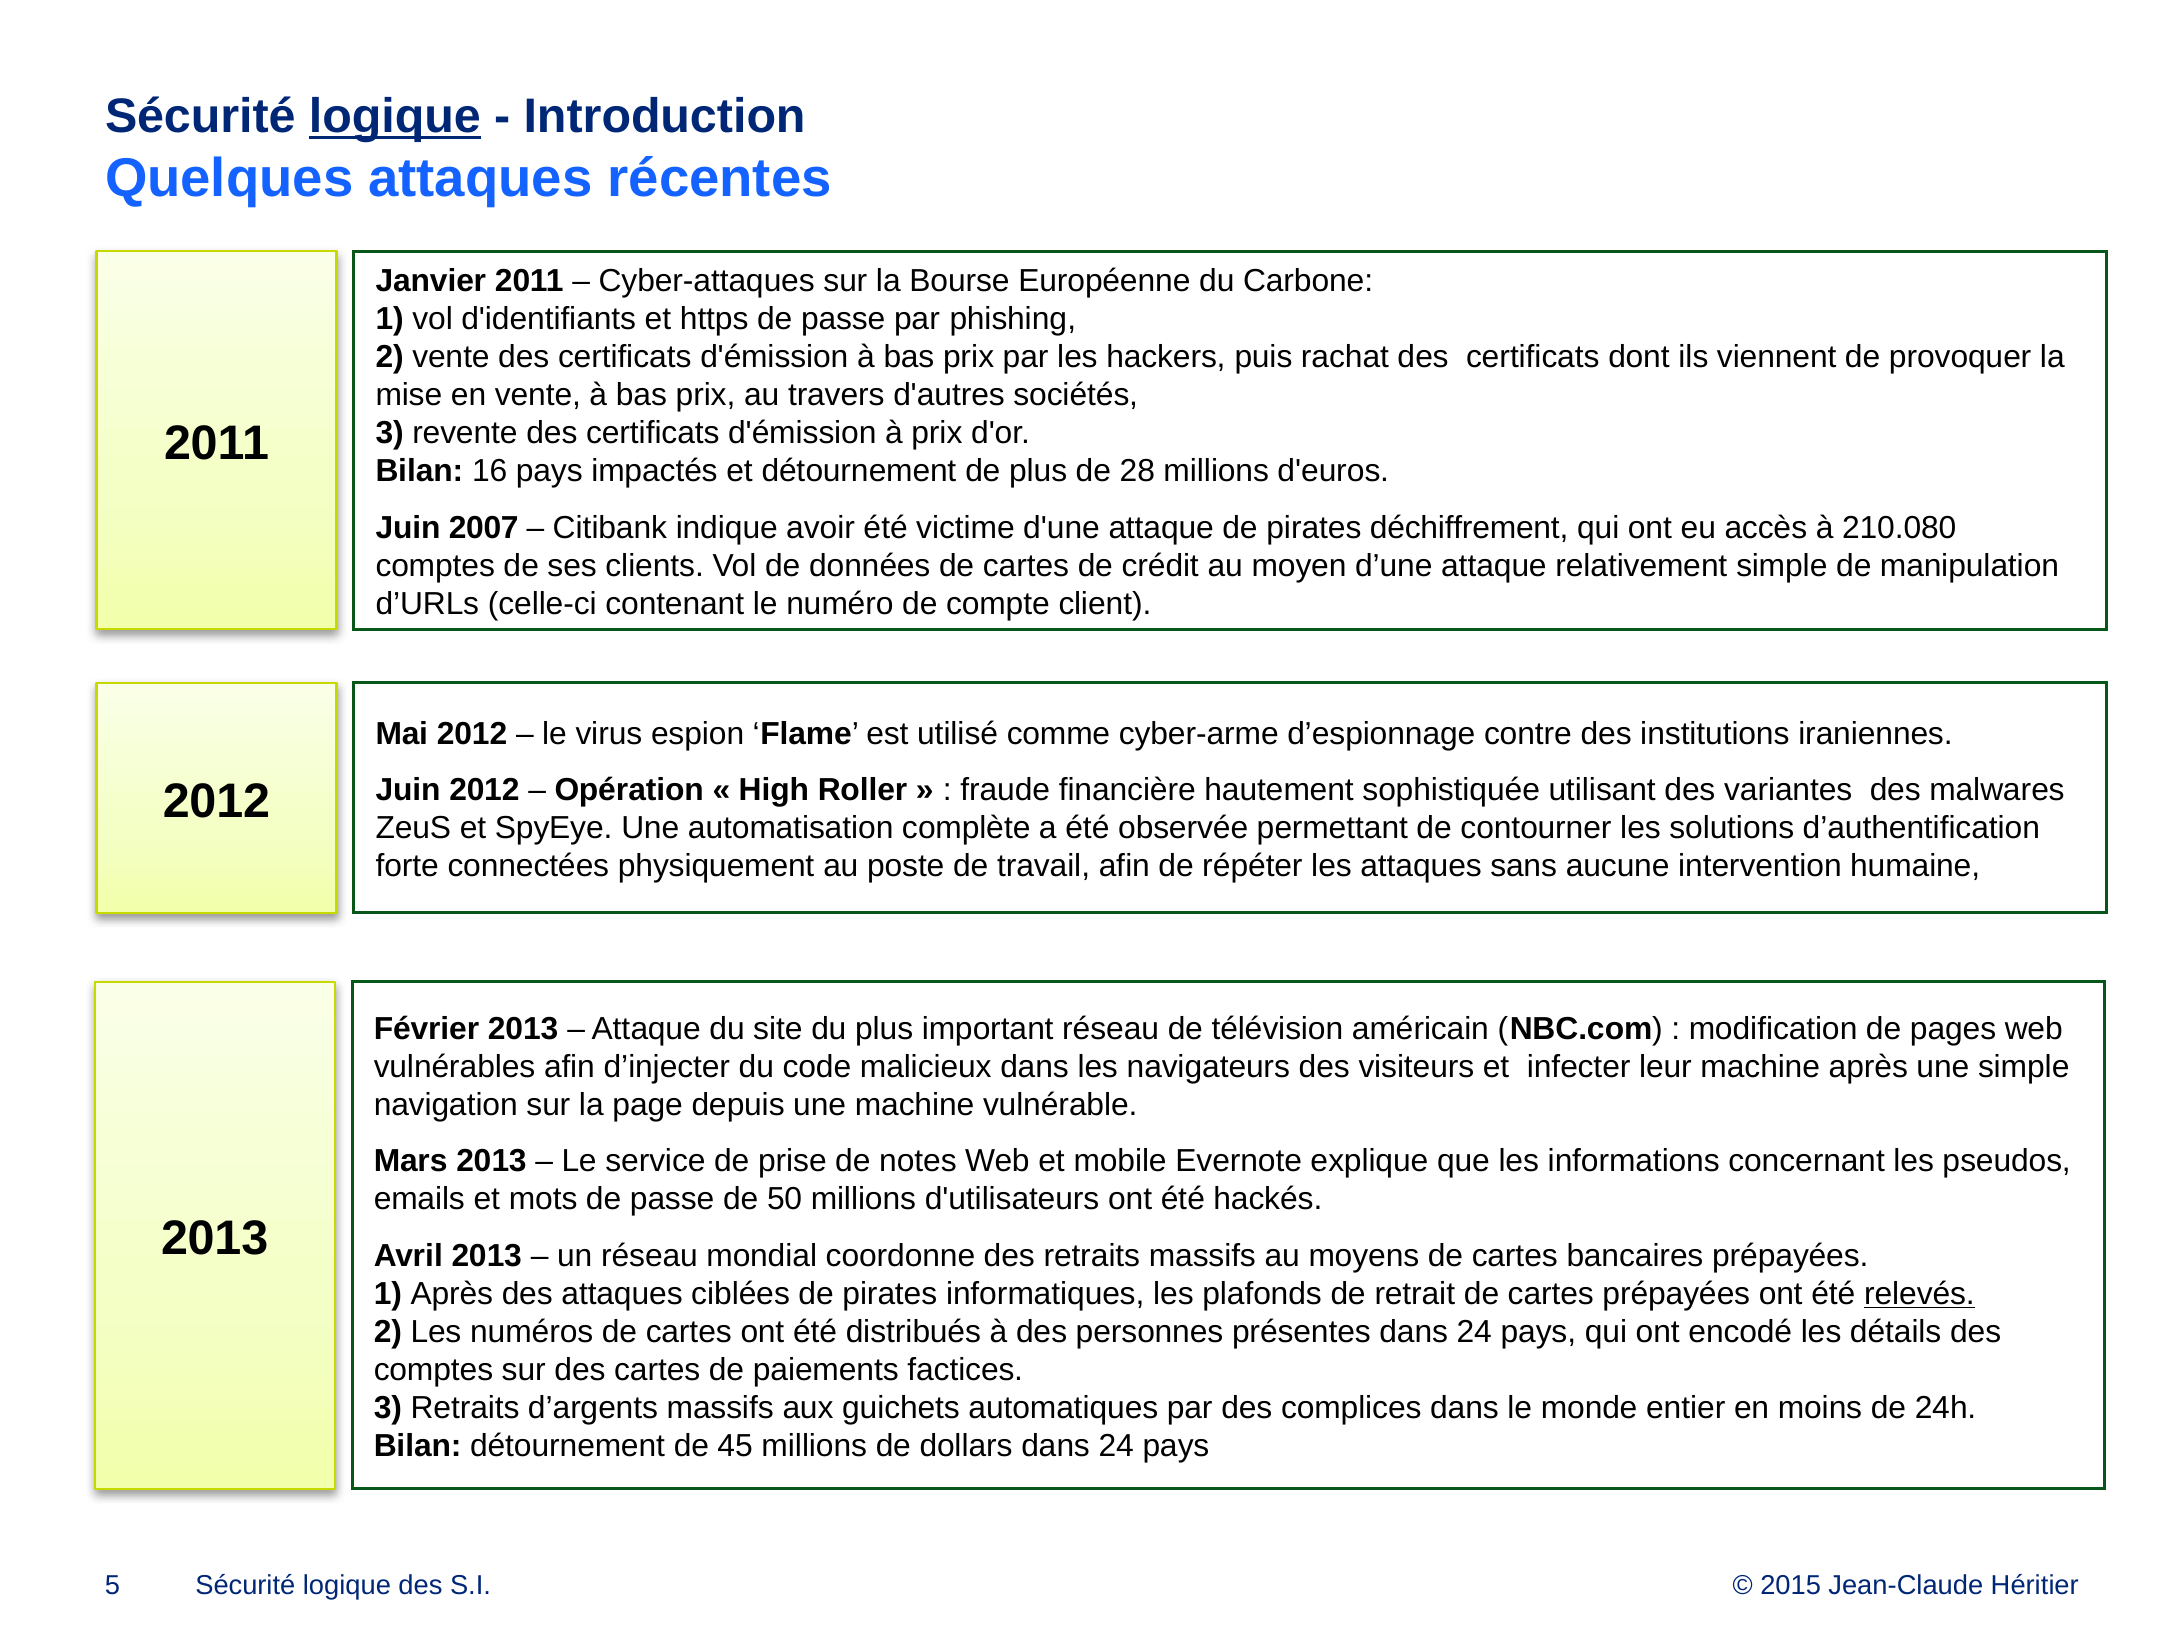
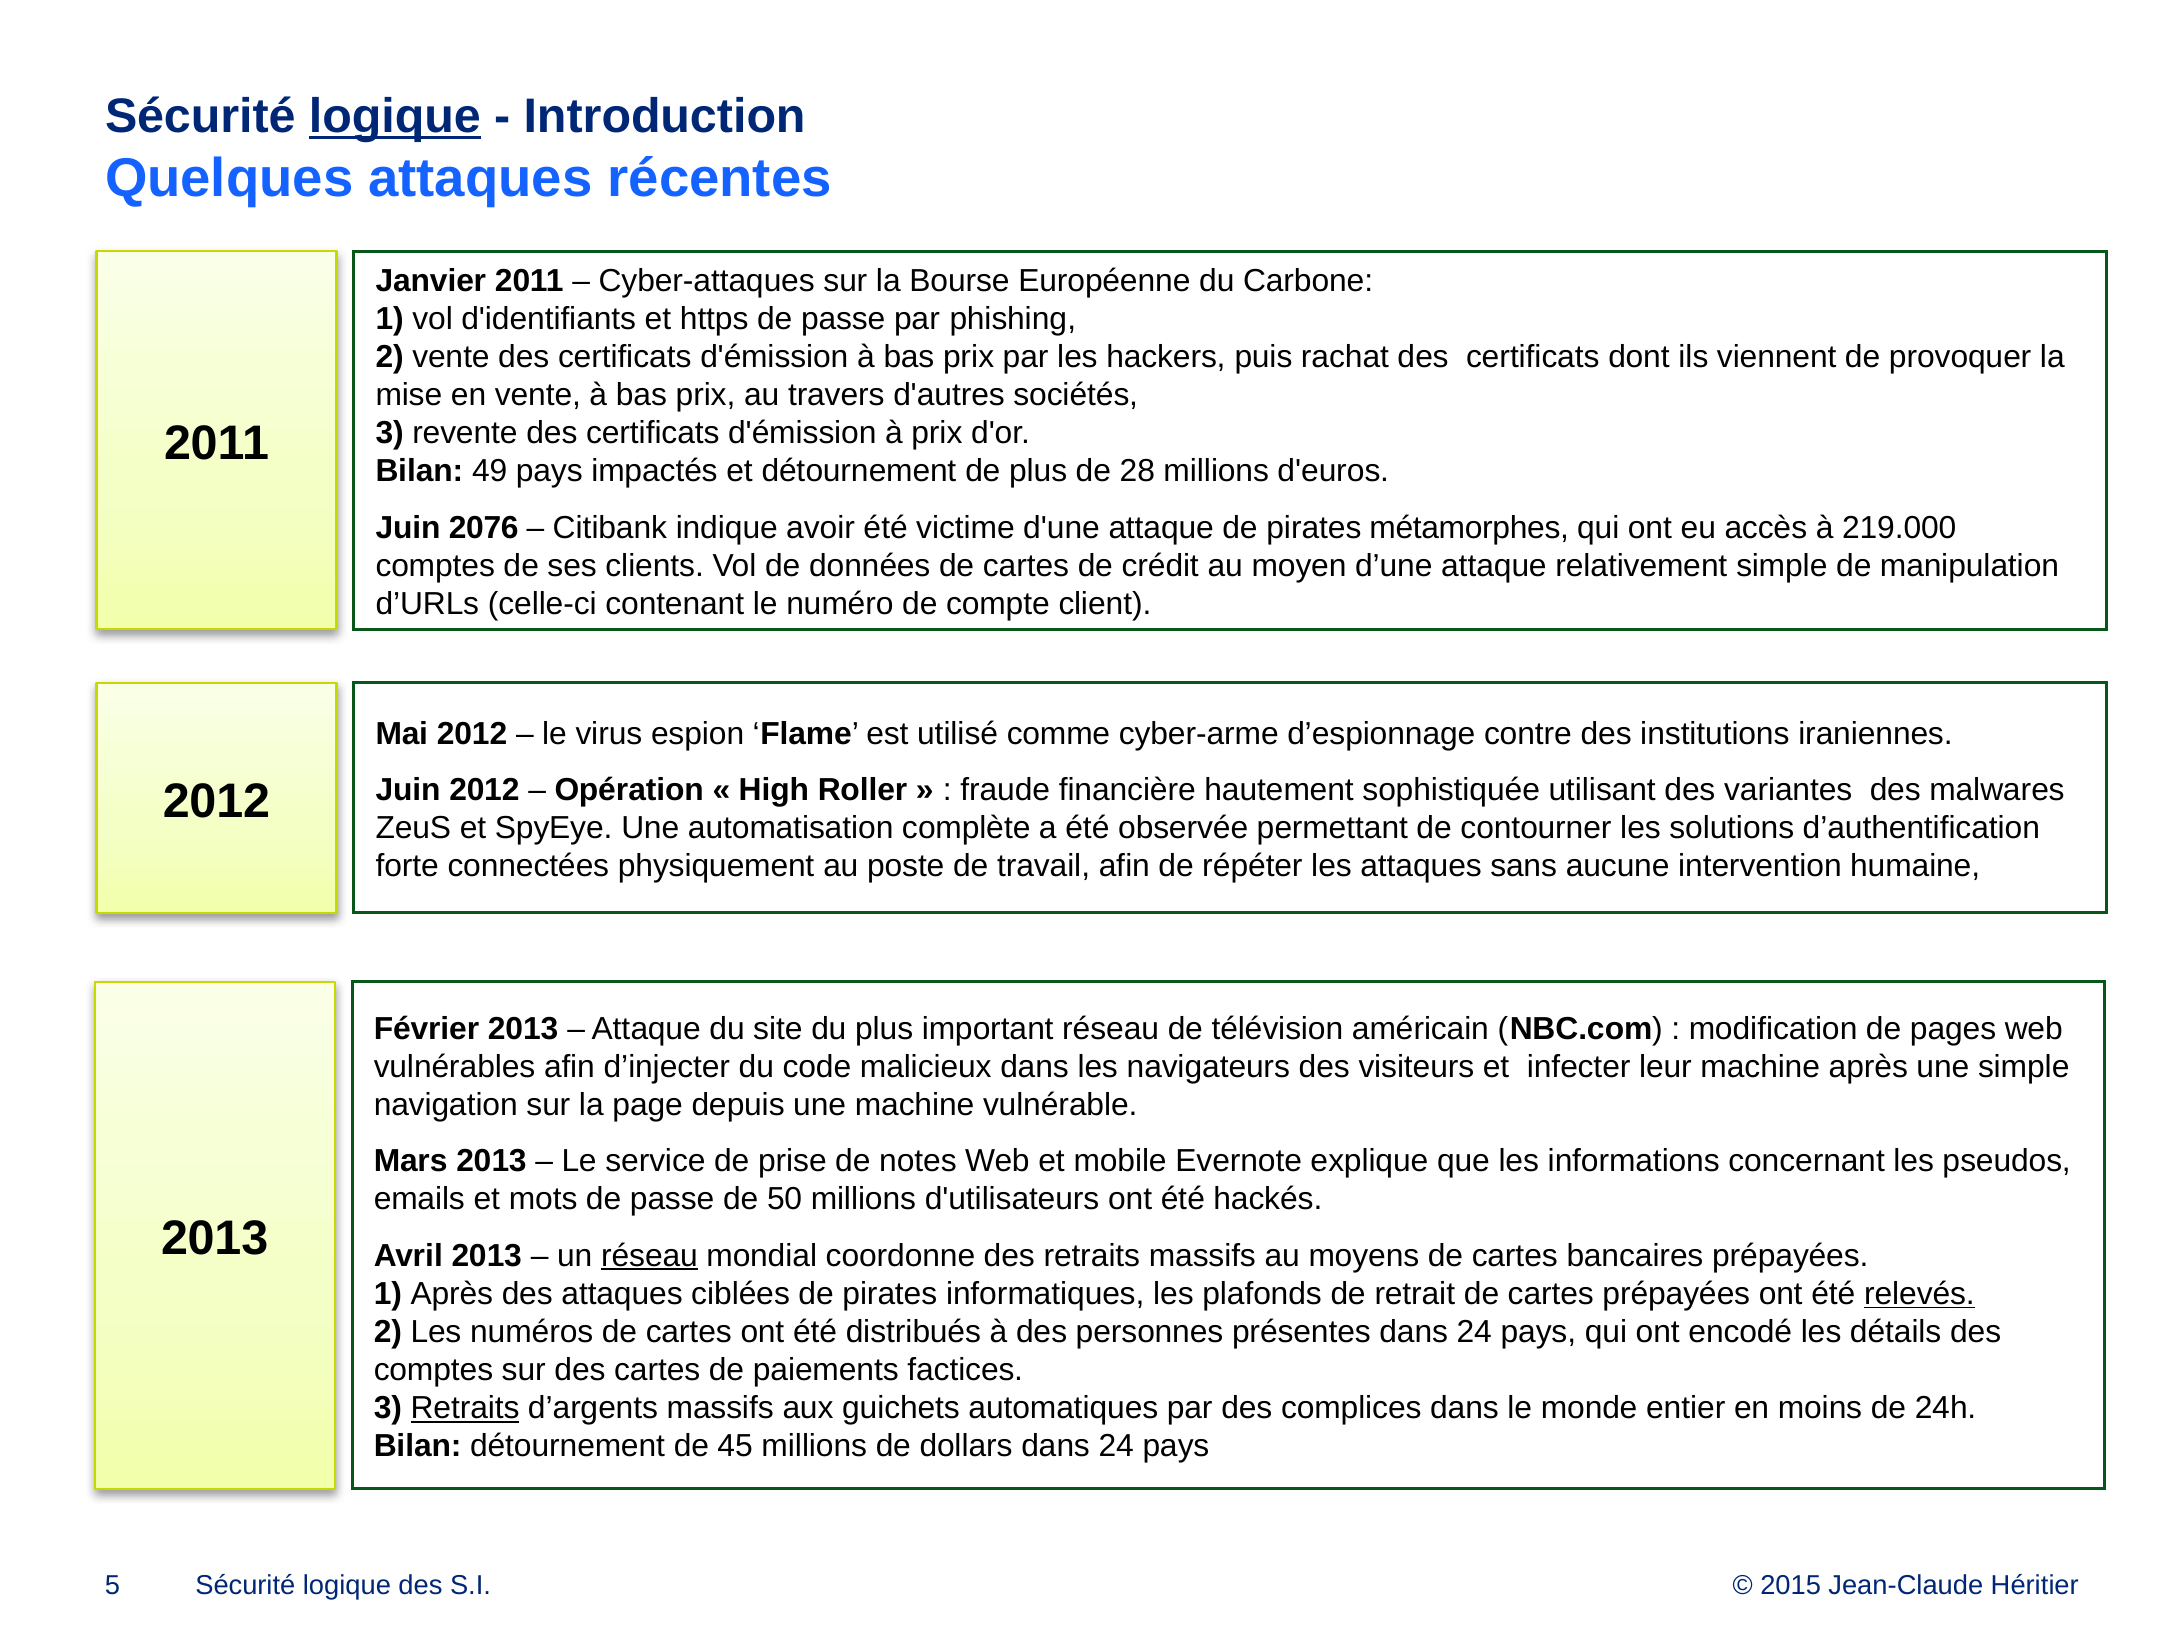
16: 16 -> 49
2007: 2007 -> 2076
déchiffrement: déchiffrement -> métamorphes
210.080: 210.080 -> 219.000
réseau at (649, 1255) underline: none -> present
Retraits at (465, 1408) underline: none -> present
